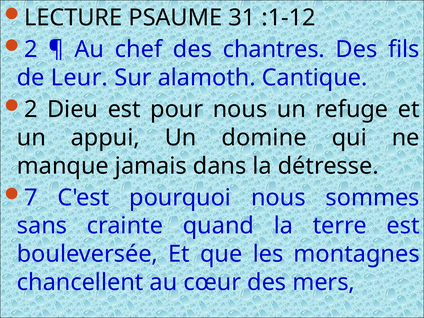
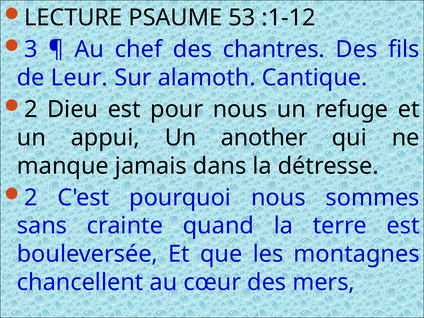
31: 31 -> 53
2 at (31, 50): 2 -> 3
domine: domine -> another
7 at (31, 198): 7 -> 2
